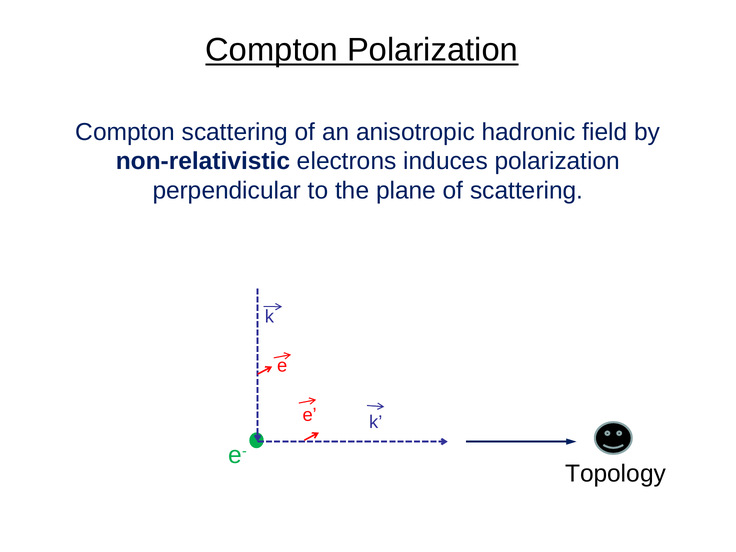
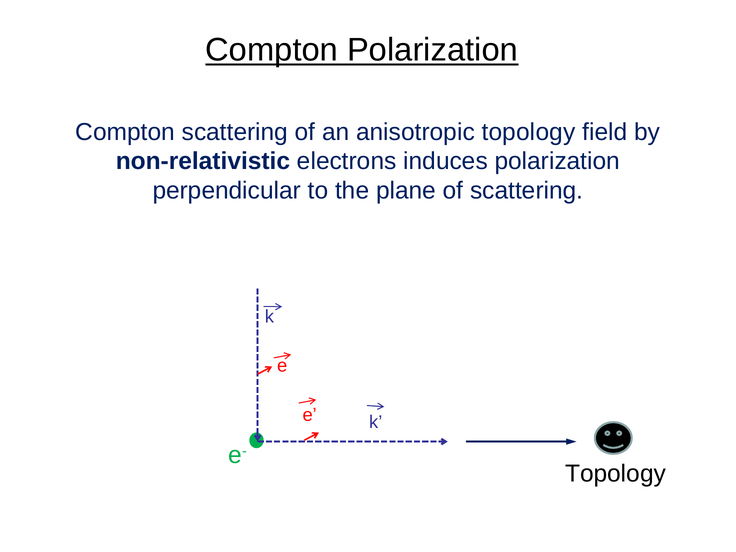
anisotropic hadronic: hadronic -> topology
